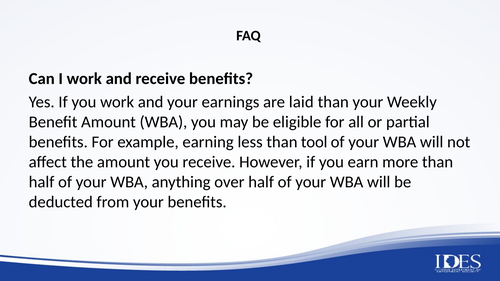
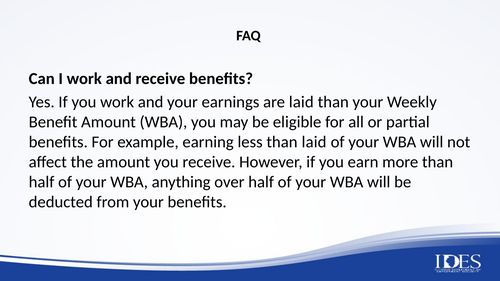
than tool: tool -> laid
